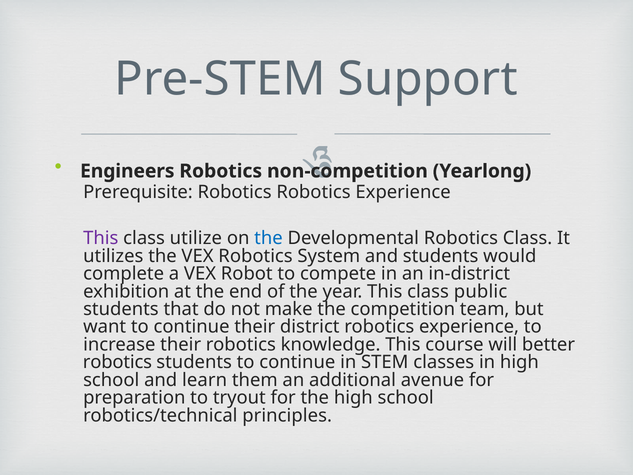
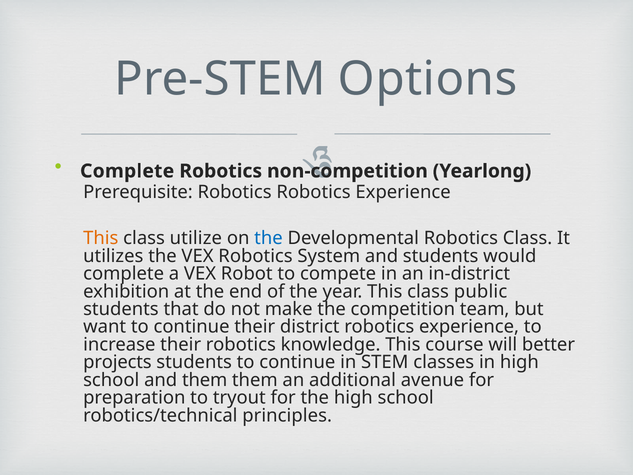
Support: Support -> Options
Engineers at (127, 171): Engineers -> Complete
This at (101, 238) colour: purple -> orange
robotics at (117, 362): robotics -> projects
and learn: learn -> them
